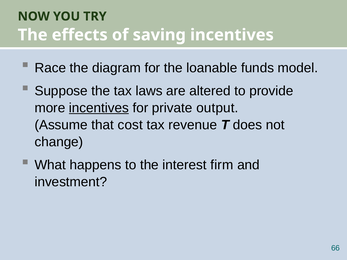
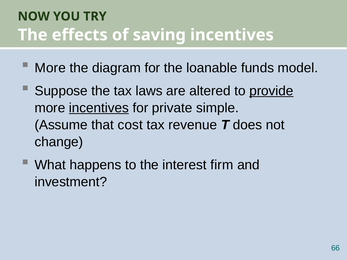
Race at (50, 68): Race -> More
provide underline: none -> present
output: output -> simple
